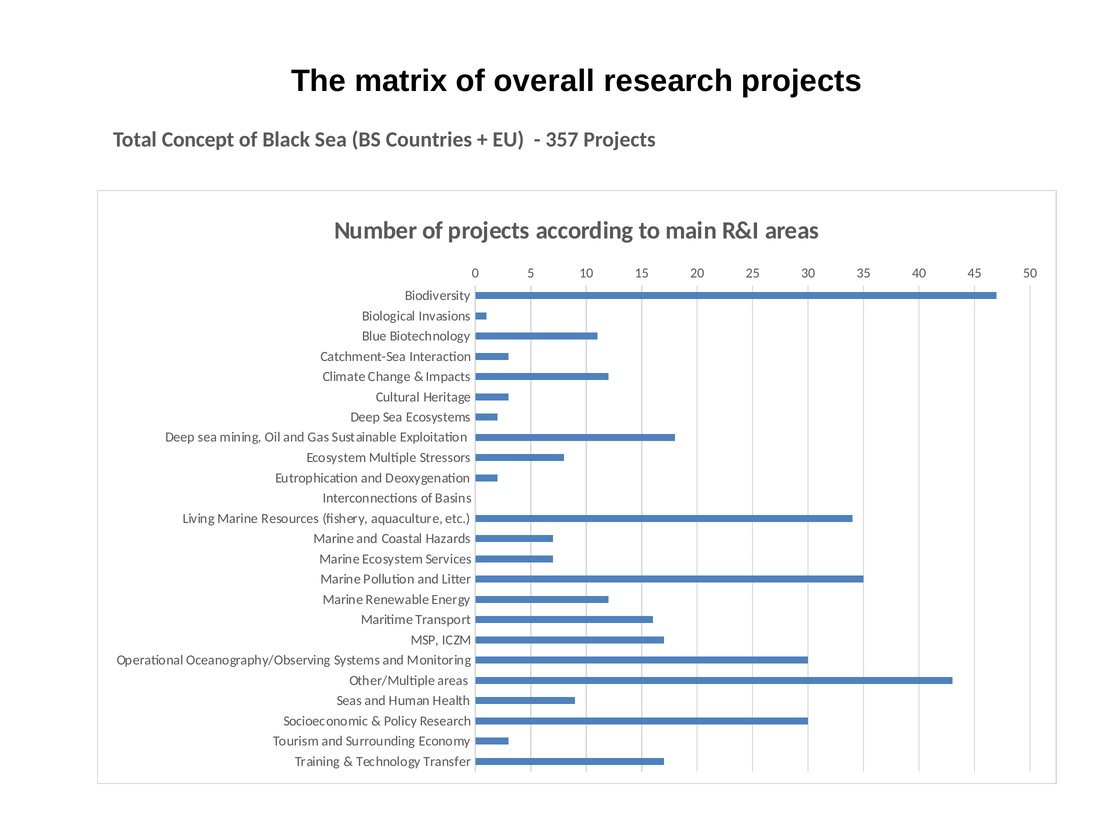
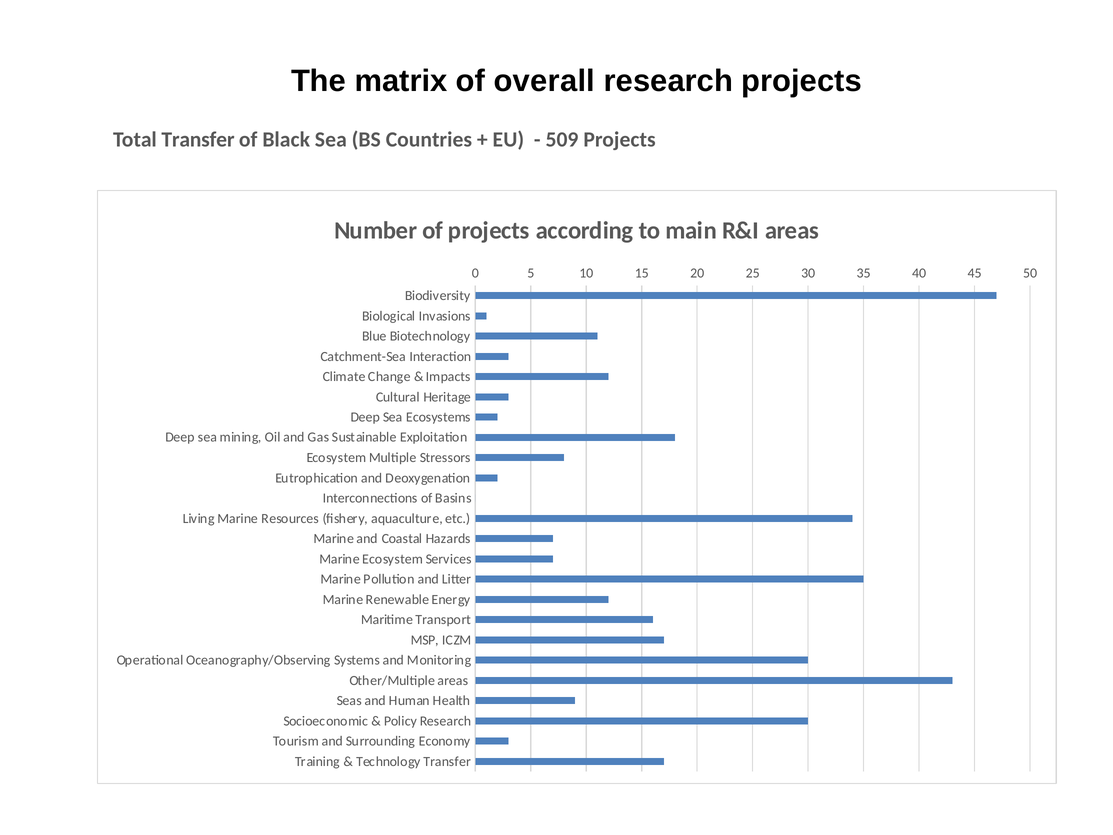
Total Concept: Concept -> Transfer
357: 357 -> 509
